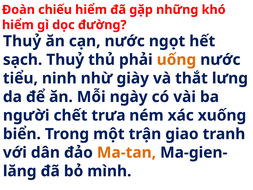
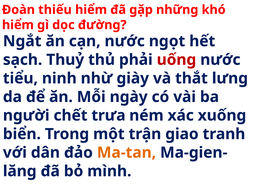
chiếu: chiếu -> thiếu
Thuỷ at (22, 41): Thuỷ -> Ngắt
uống colour: orange -> red
